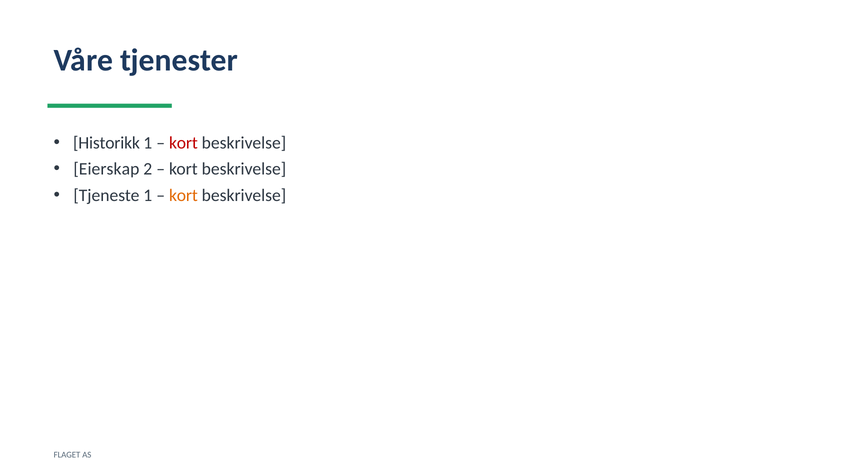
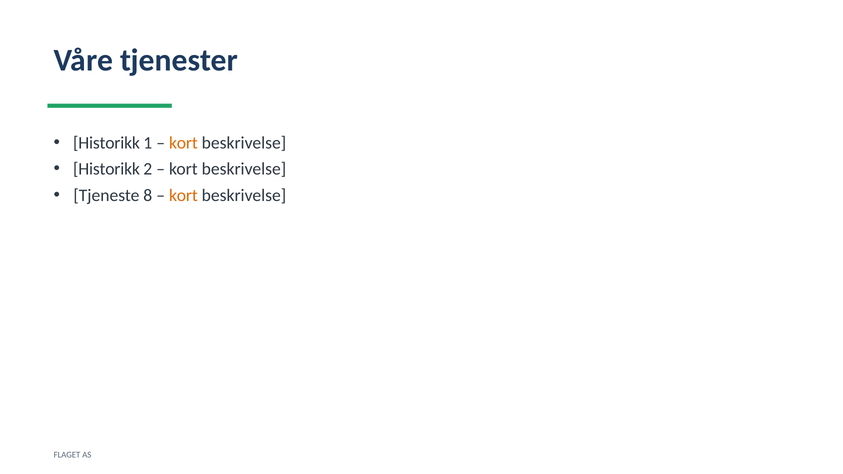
kort at (183, 143) colour: red -> orange
Eierskap at (106, 169): Eierskap -> Historikk
Tjeneste 1: 1 -> 8
